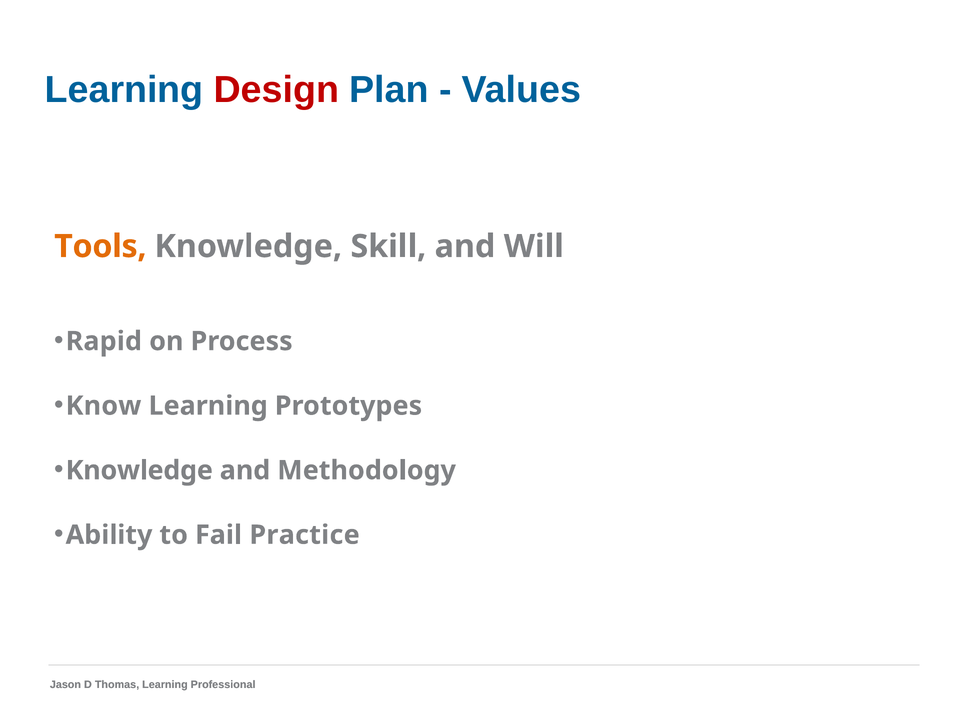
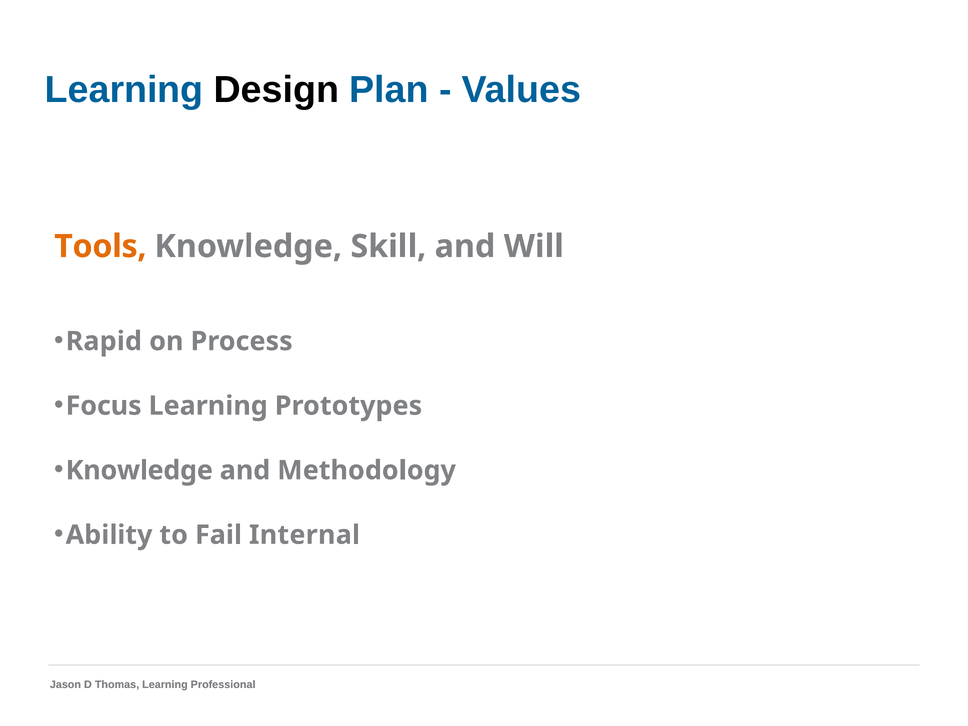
Design colour: red -> black
Know: Know -> Focus
Practice: Practice -> Internal
